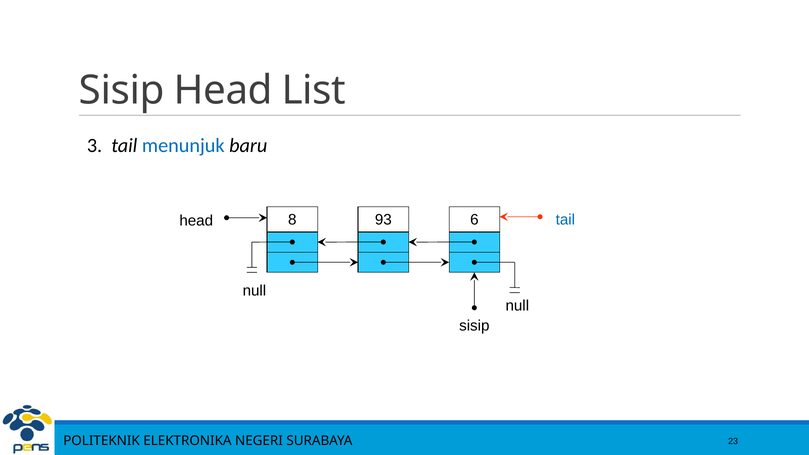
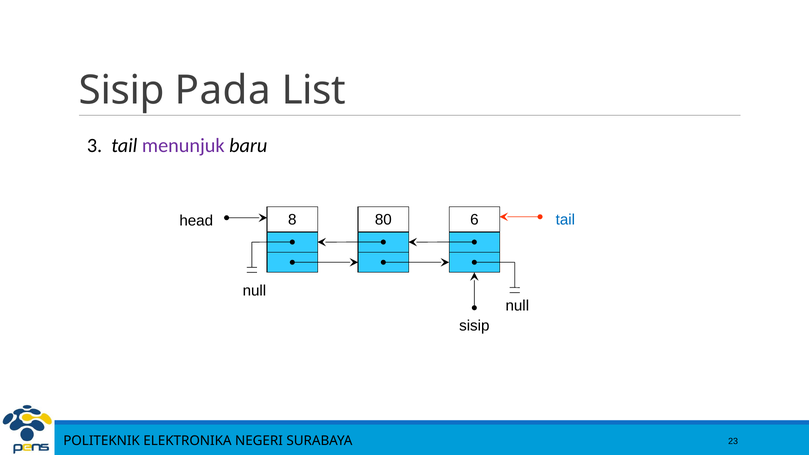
Sisip Head: Head -> Pada
menunjuk colour: blue -> purple
93: 93 -> 80
